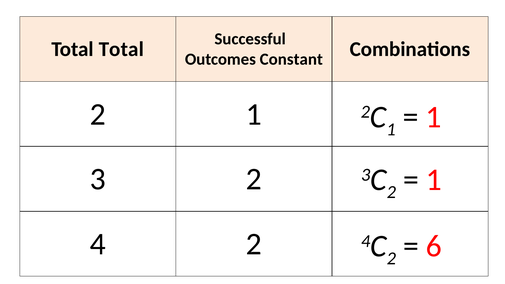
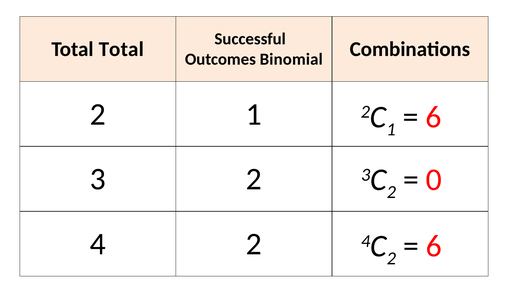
Constant: Constant -> Binomial
1 at (434, 117): 1 -> 6
1 at (434, 180): 1 -> 0
